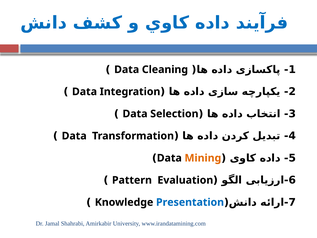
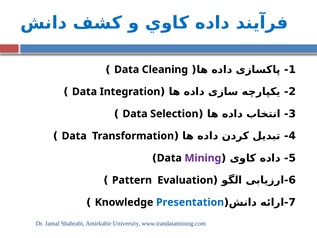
Mining colour: orange -> purple
